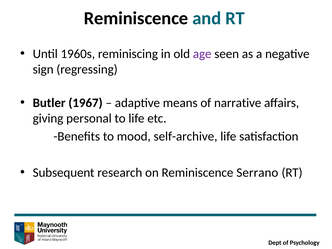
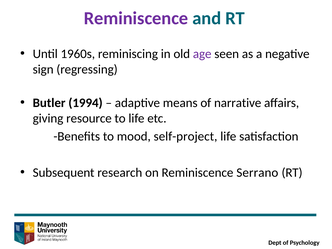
Reminiscence at (136, 18) colour: black -> purple
1967: 1967 -> 1994
personal: personal -> resource
self-archive: self-archive -> self-project
